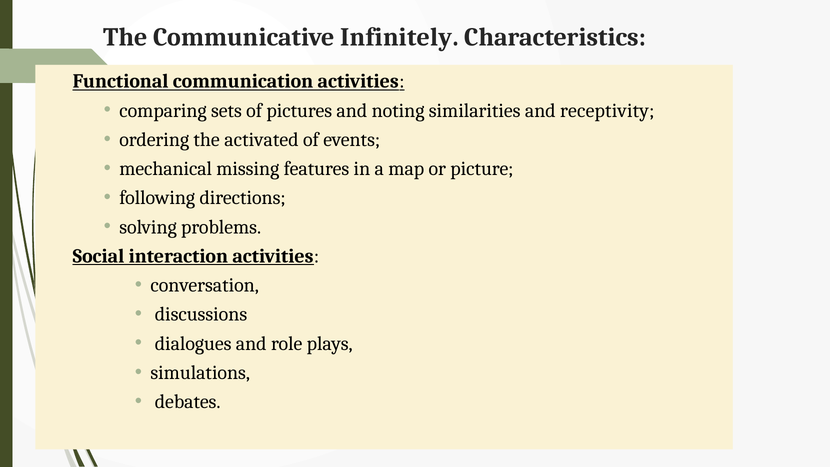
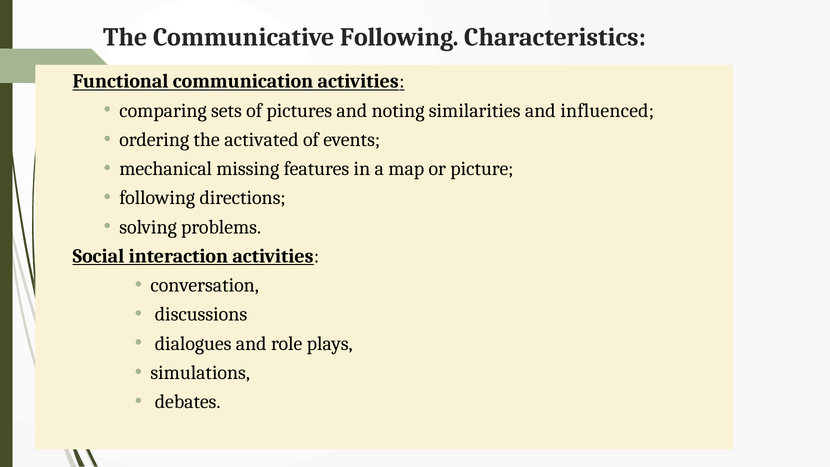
Communicative Infinitely: Infinitely -> Following
receptivity: receptivity -> influenced
